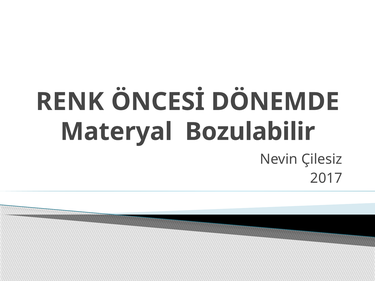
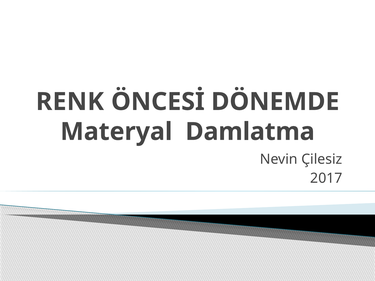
Bozulabilir: Bozulabilir -> Damlatma
